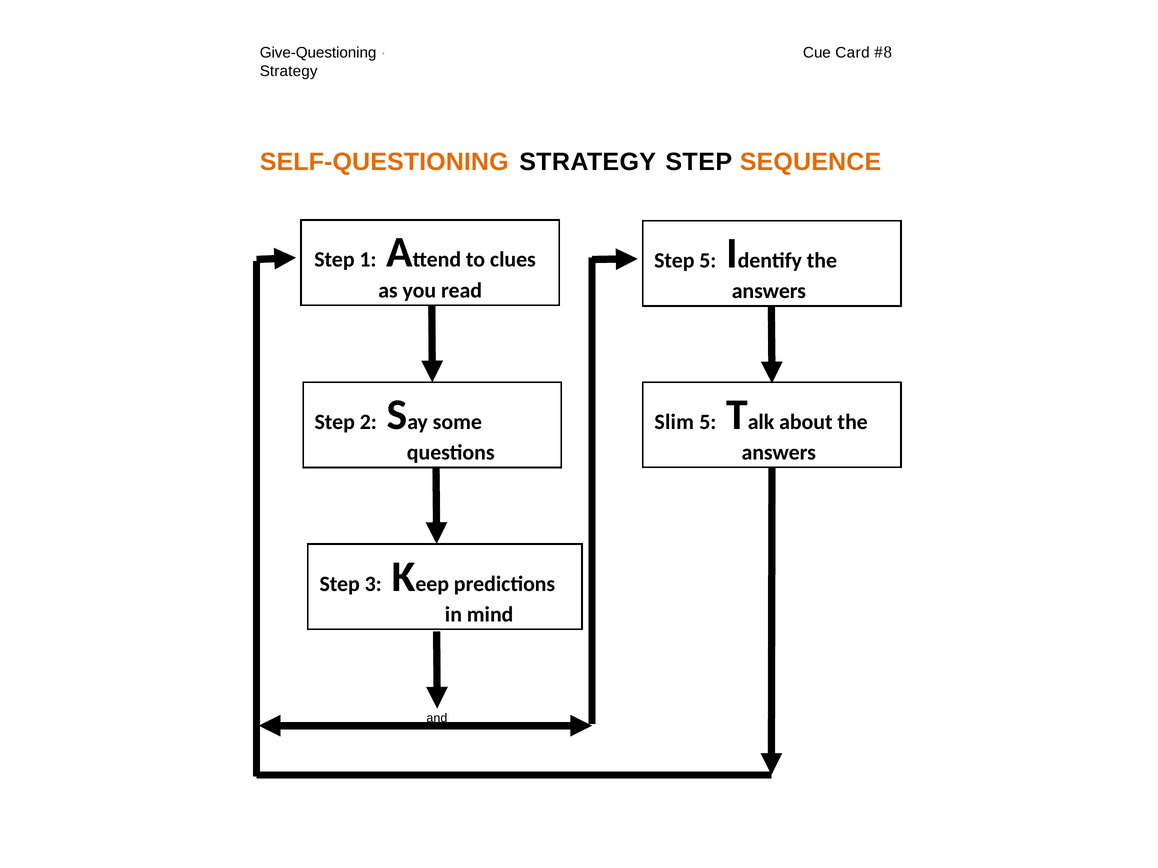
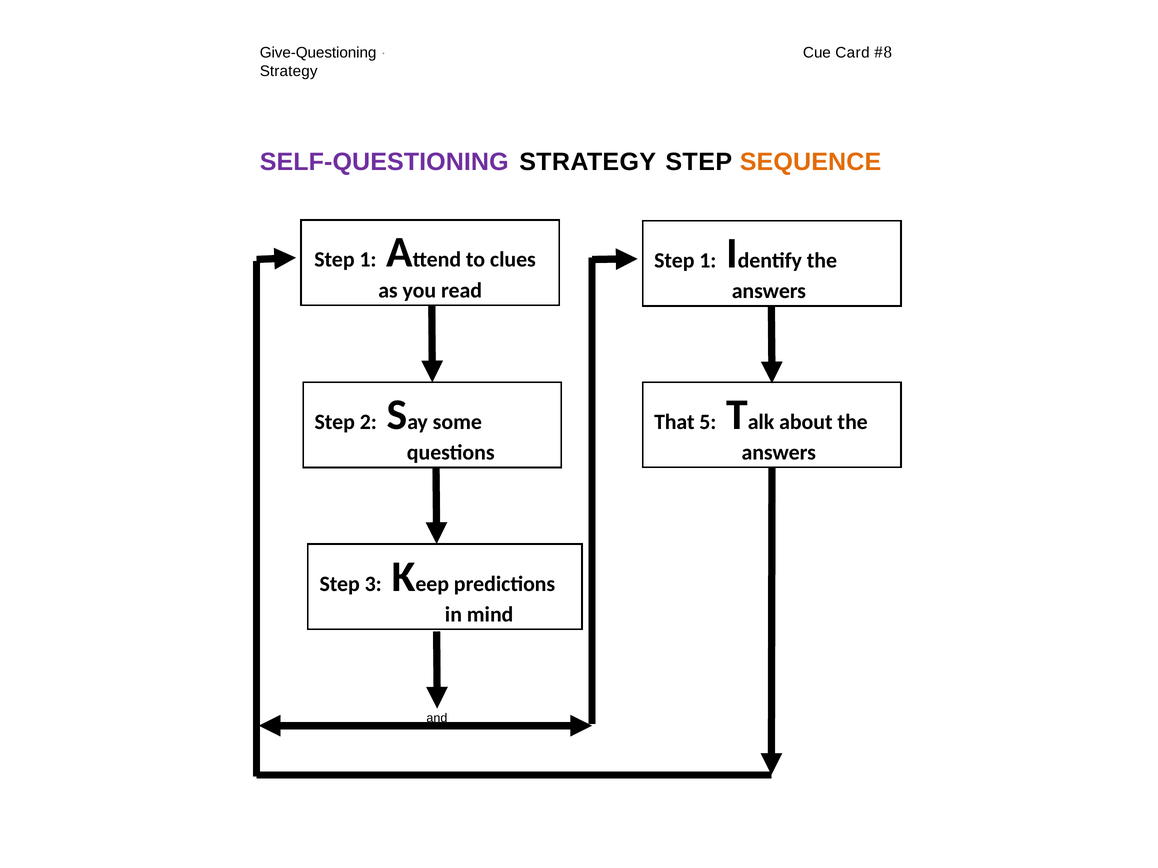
SELF-QUESTIONING colour: orange -> purple
5 at (708, 261): 5 -> 1
Slim: Slim -> That
